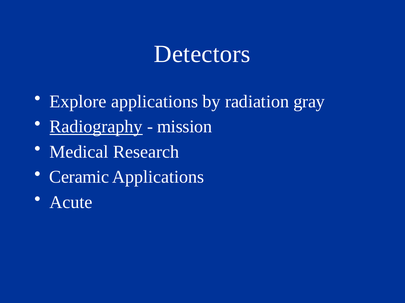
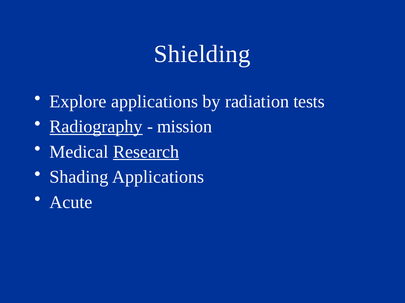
Detectors: Detectors -> Shielding
gray: gray -> tests
Research underline: none -> present
Ceramic: Ceramic -> Shading
